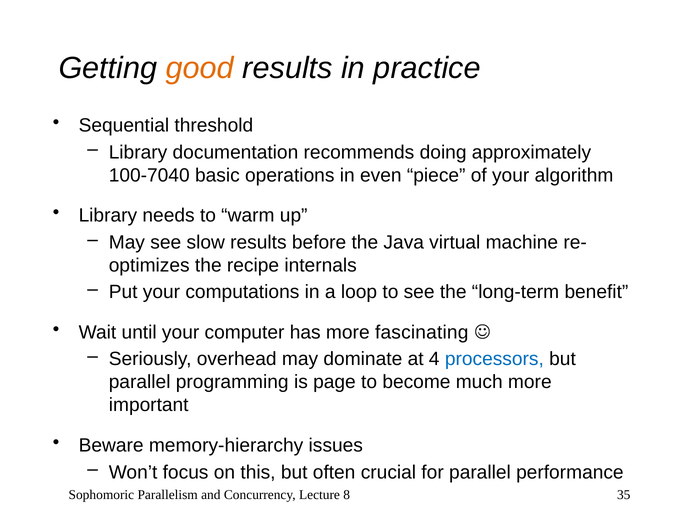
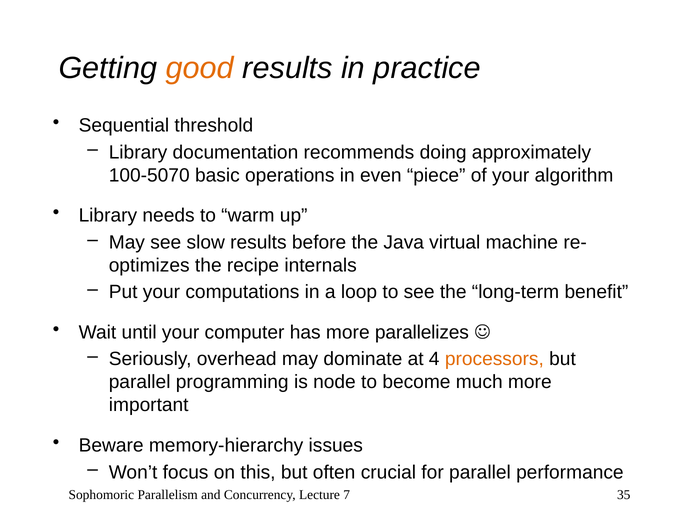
100-7040: 100-7040 -> 100-5070
fascinating: fascinating -> parallelizes
processors colour: blue -> orange
page: page -> node
8: 8 -> 7
